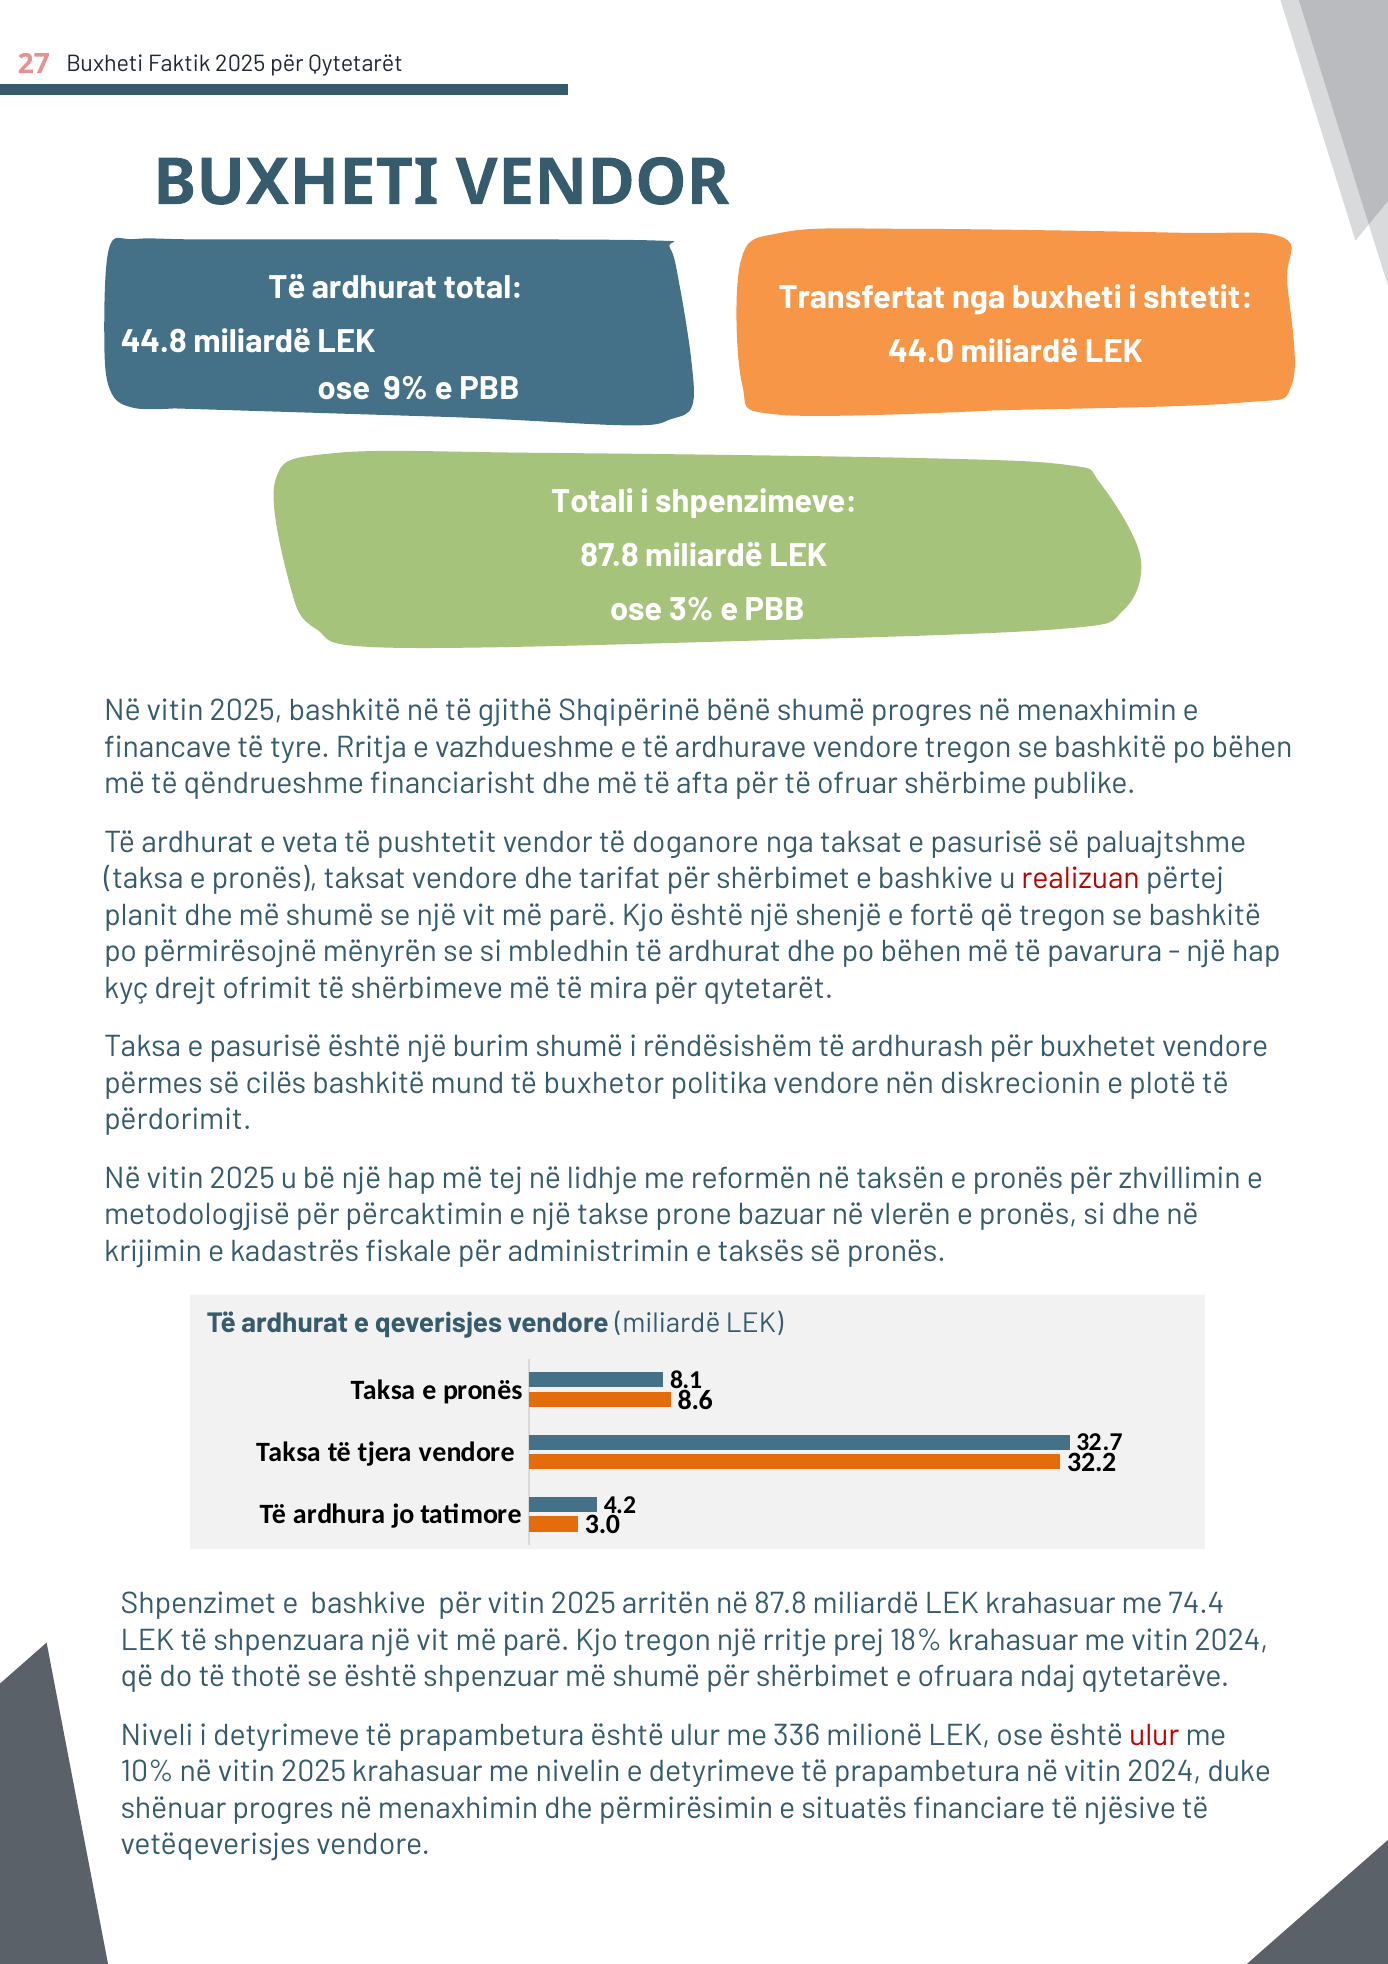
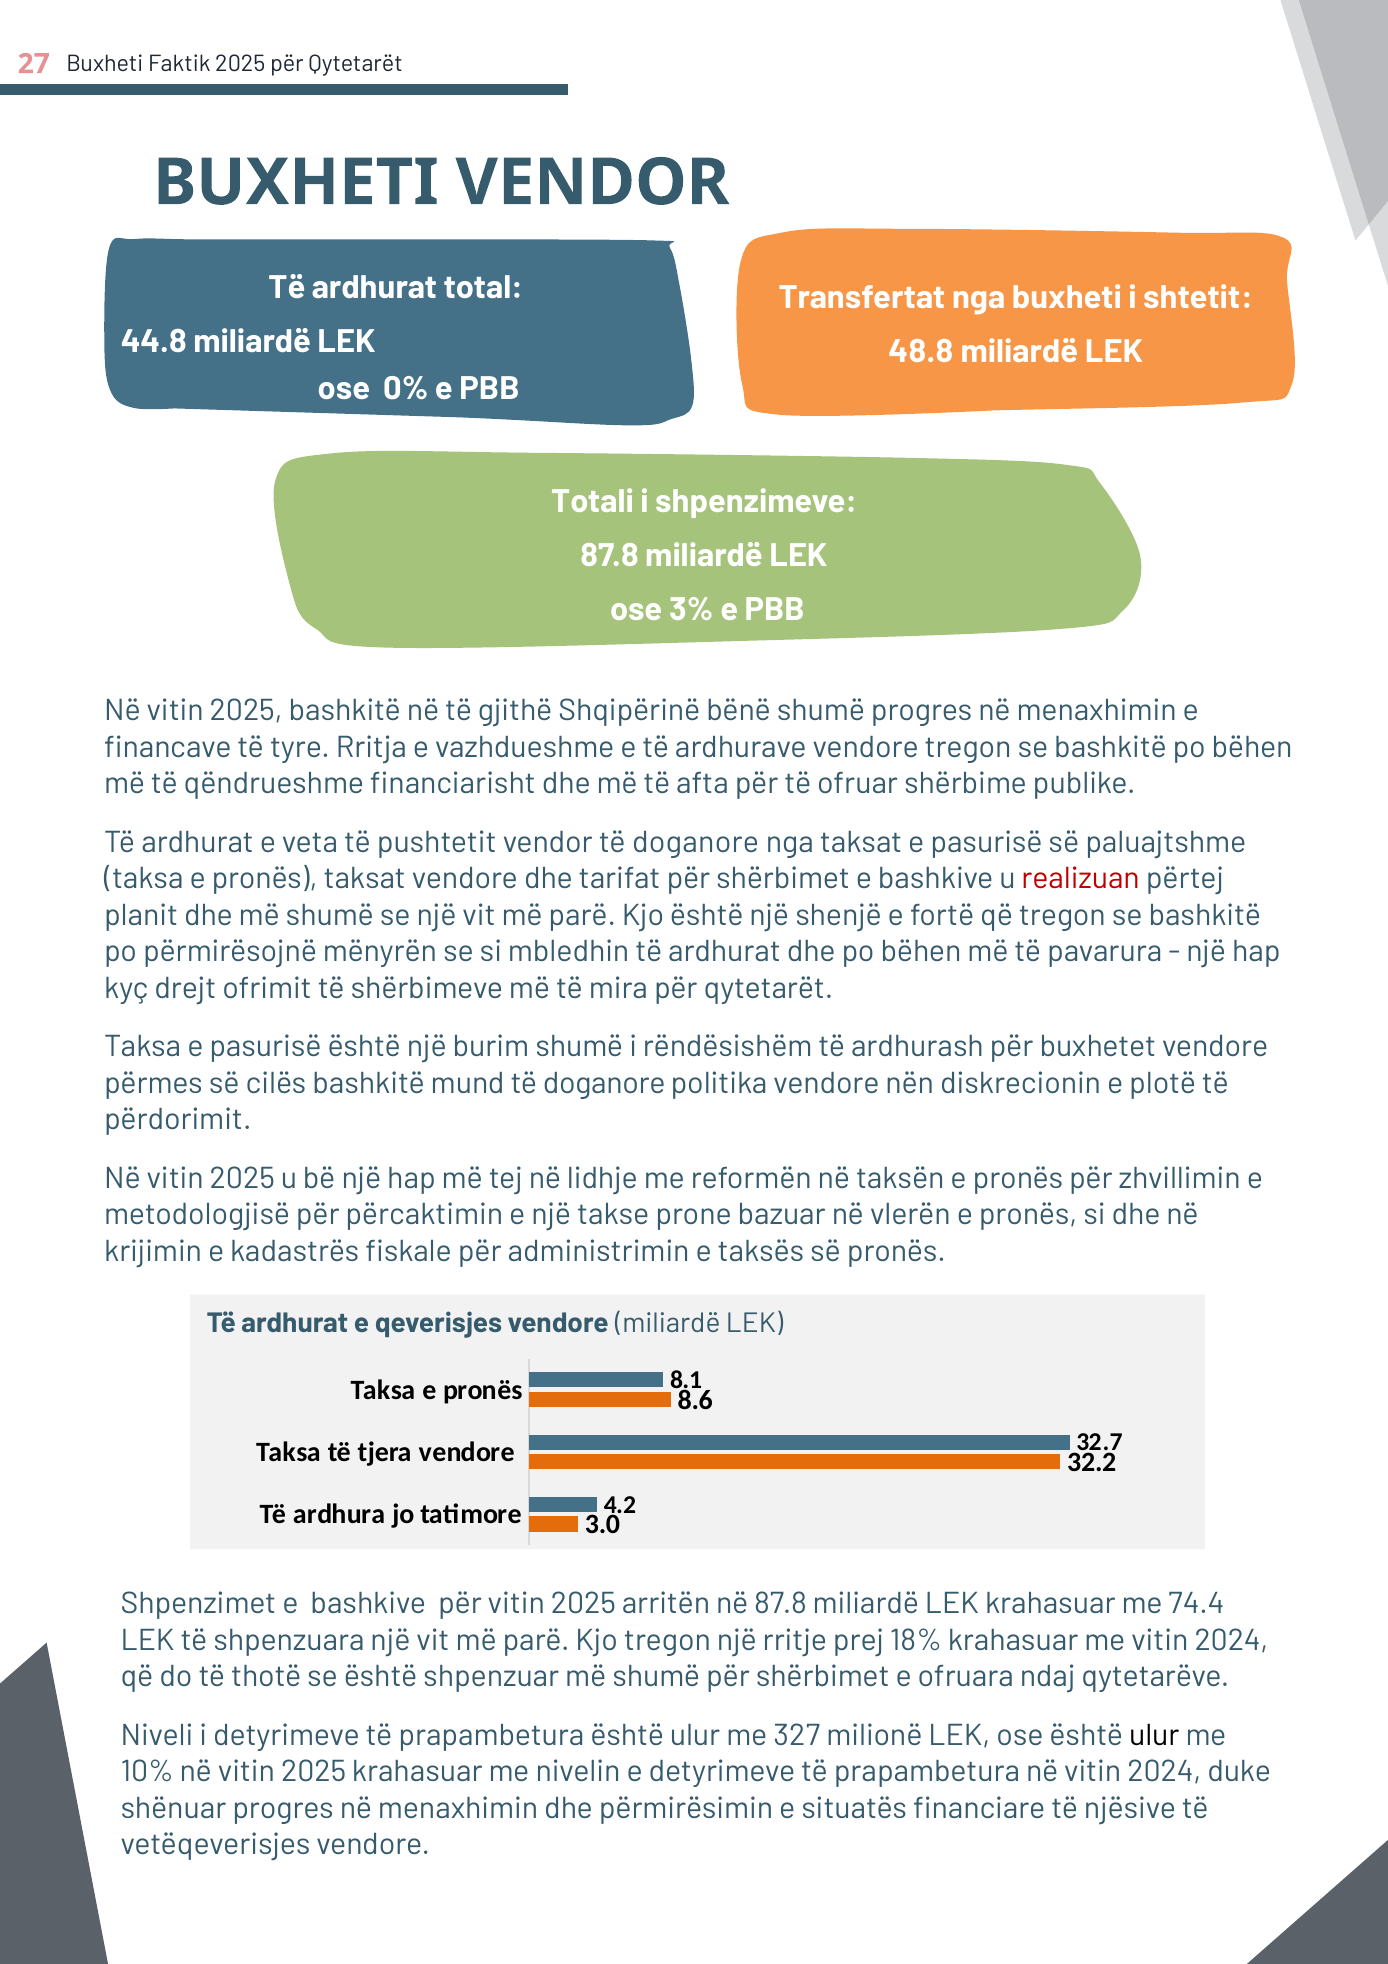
44.0: 44.0 -> 48.8
9%: 9% -> 0%
mund të buxhetor: buxhetor -> doganore
336: 336 -> 327
ulur at (1154, 1736) colour: red -> black
